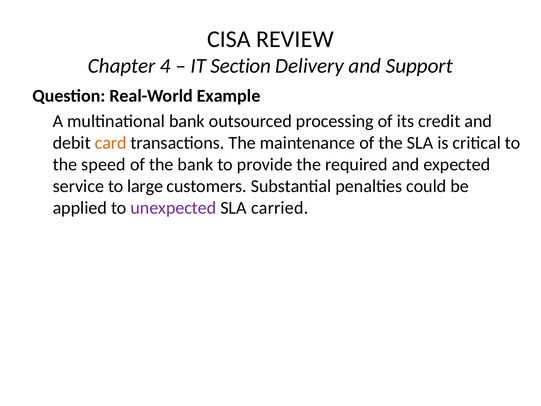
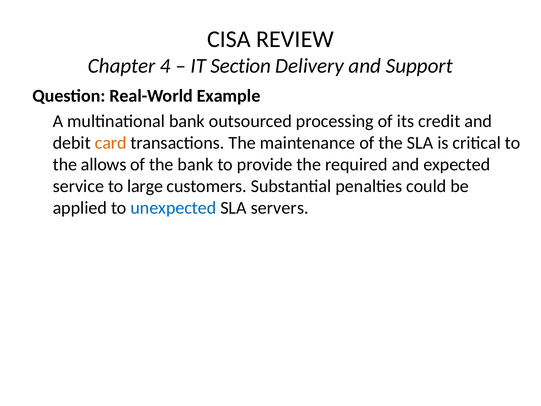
speed: speed -> allows
unexpected colour: purple -> blue
carried: carried -> servers
